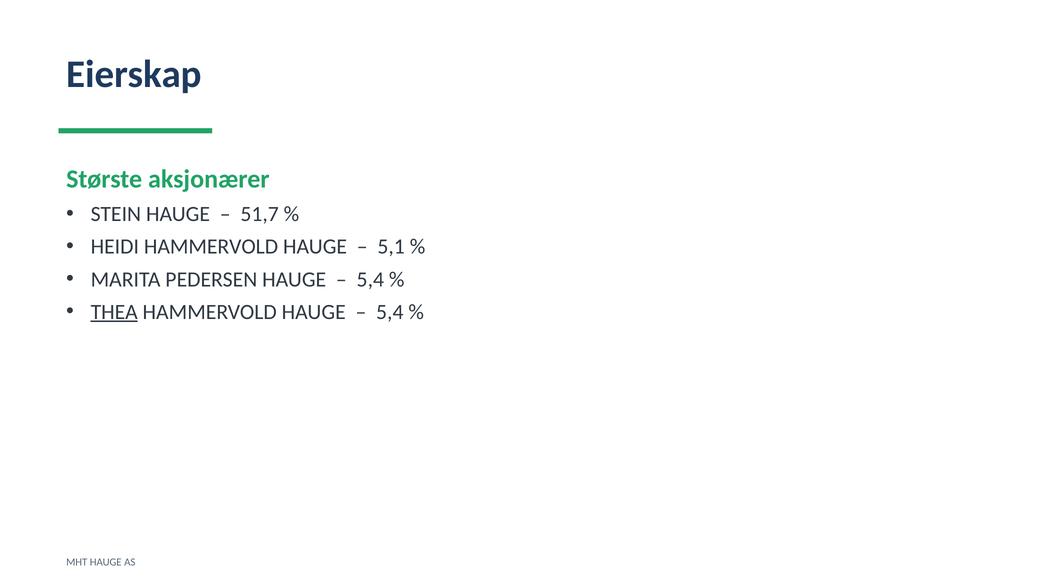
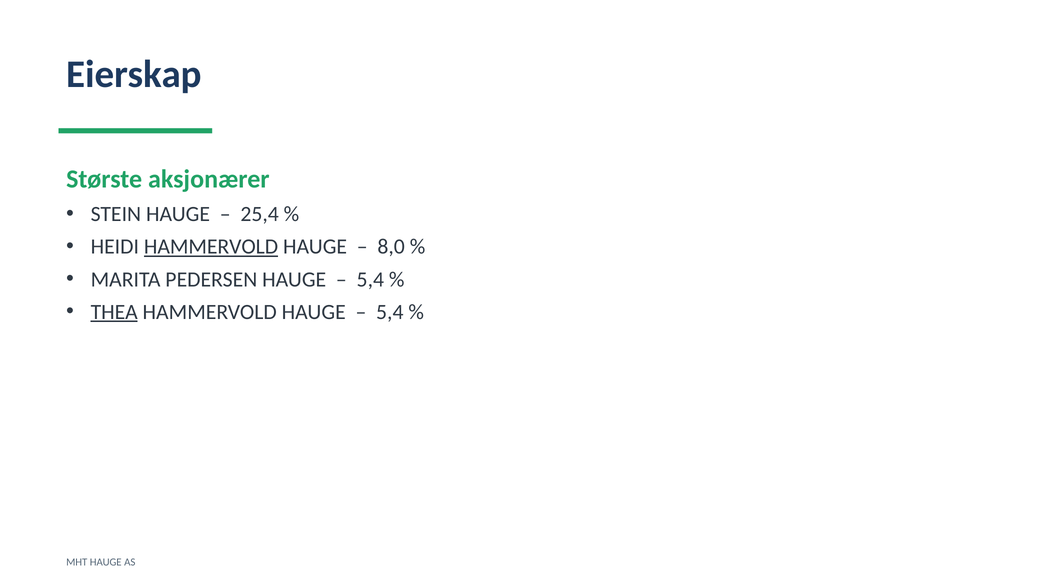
51,7: 51,7 -> 25,4
HAMMERVOLD at (211, 247) underline: none -> present
5,1: 5,1 -> 8,0
